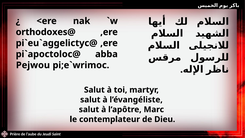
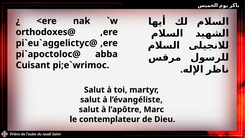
Pejwou: Pejwou -> Cuisant
